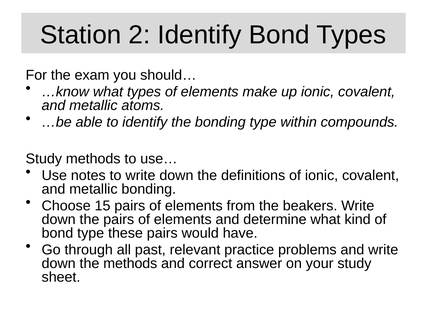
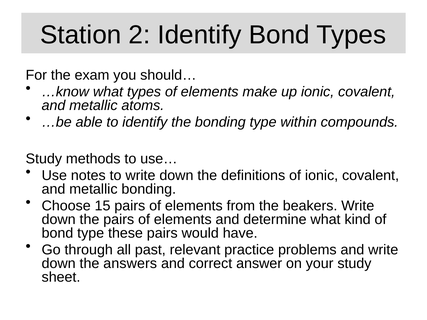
the methods: methods -> answers
